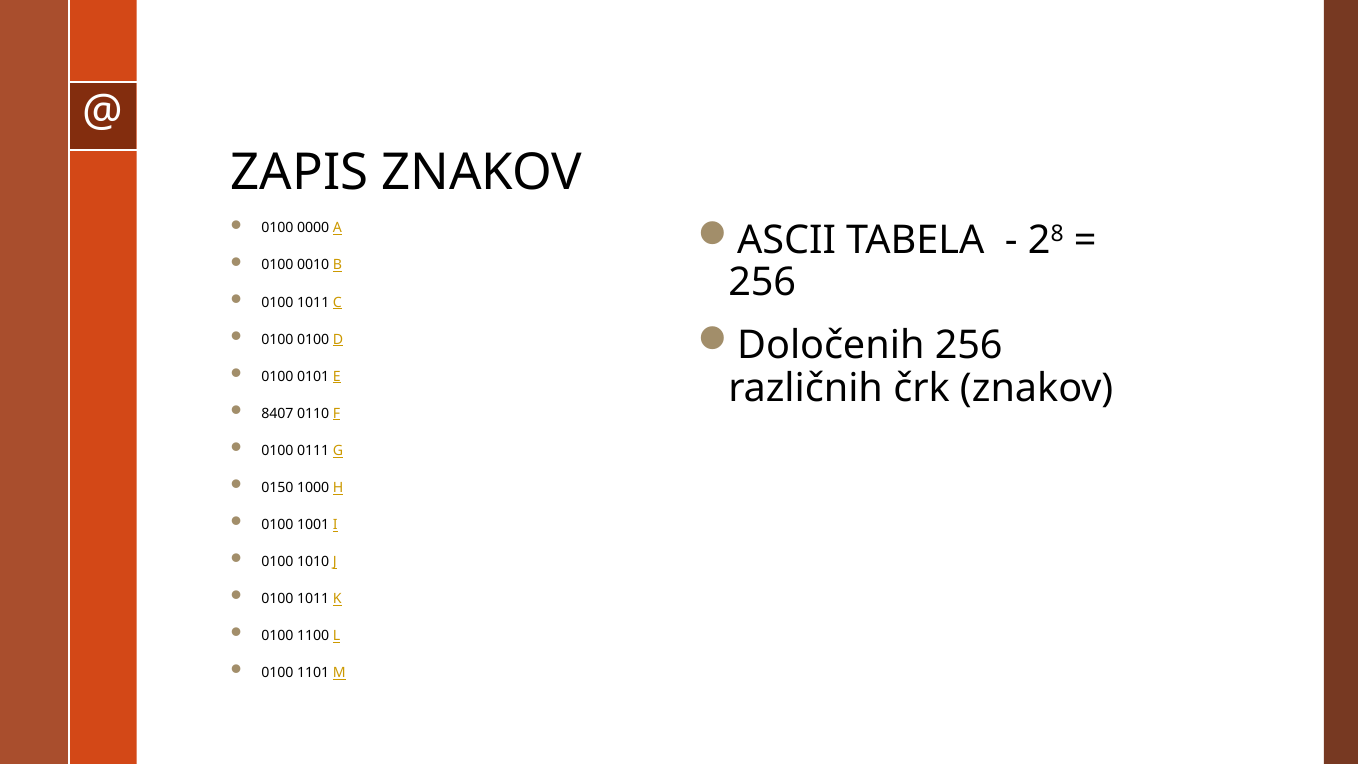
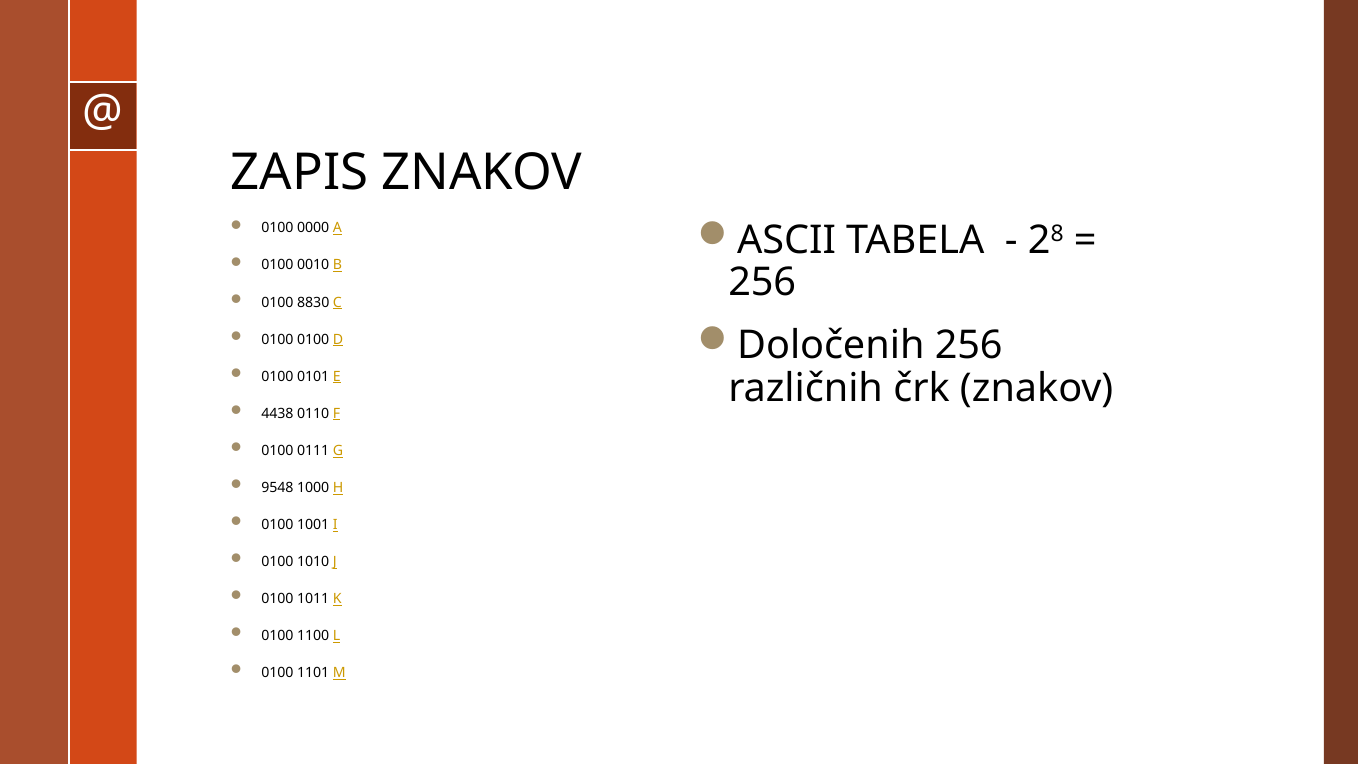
1011 at (313, 302): 1011 -> 8830
8407: 8407 -> 4438
0150: 0150 -> 9548
